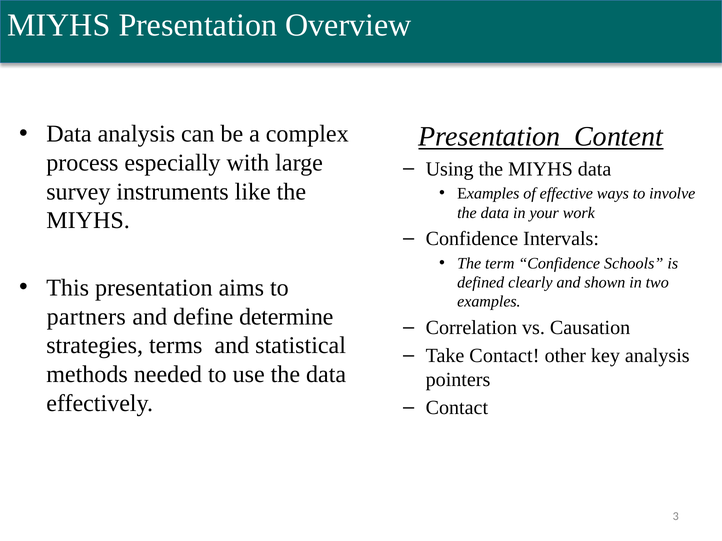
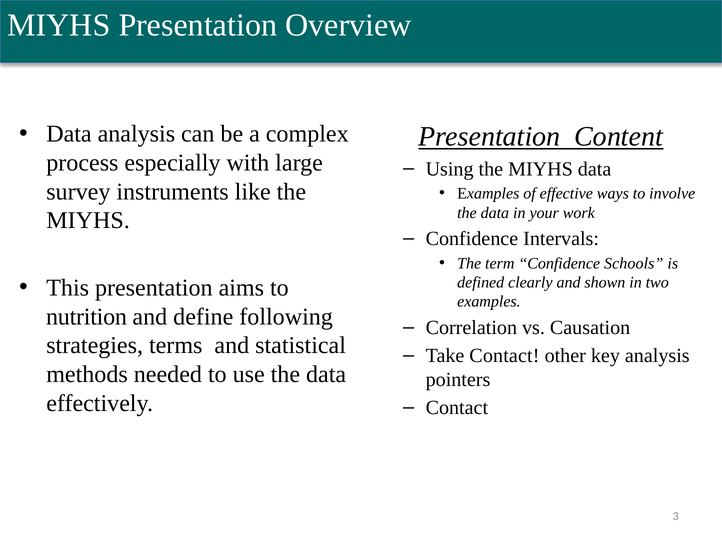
partners: partners -> nutrition
determine: determine -> following
